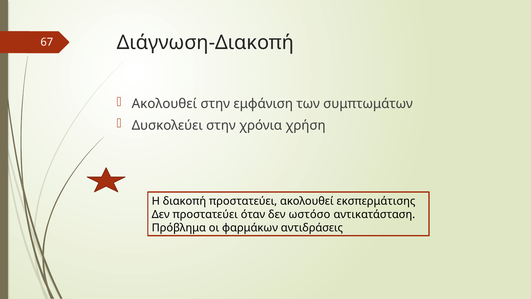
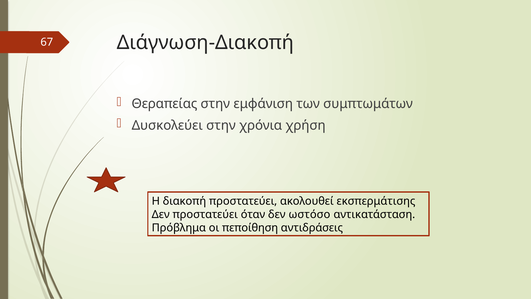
Ακολουθεί at (164, 104): Ακολουθεί -> Θεραπείας
φαρμάκων: φαρμάκων -> πεποίθηση
